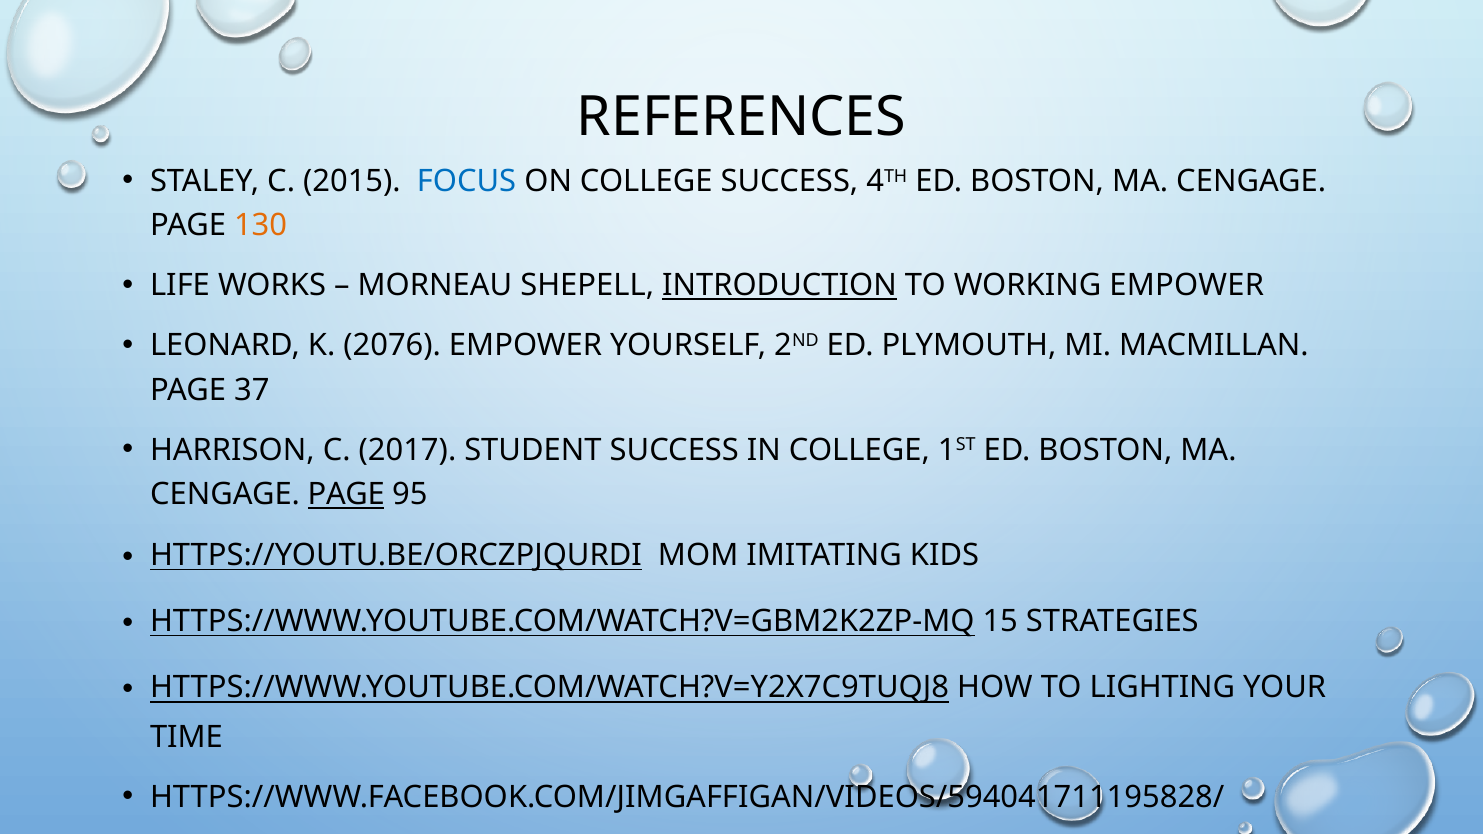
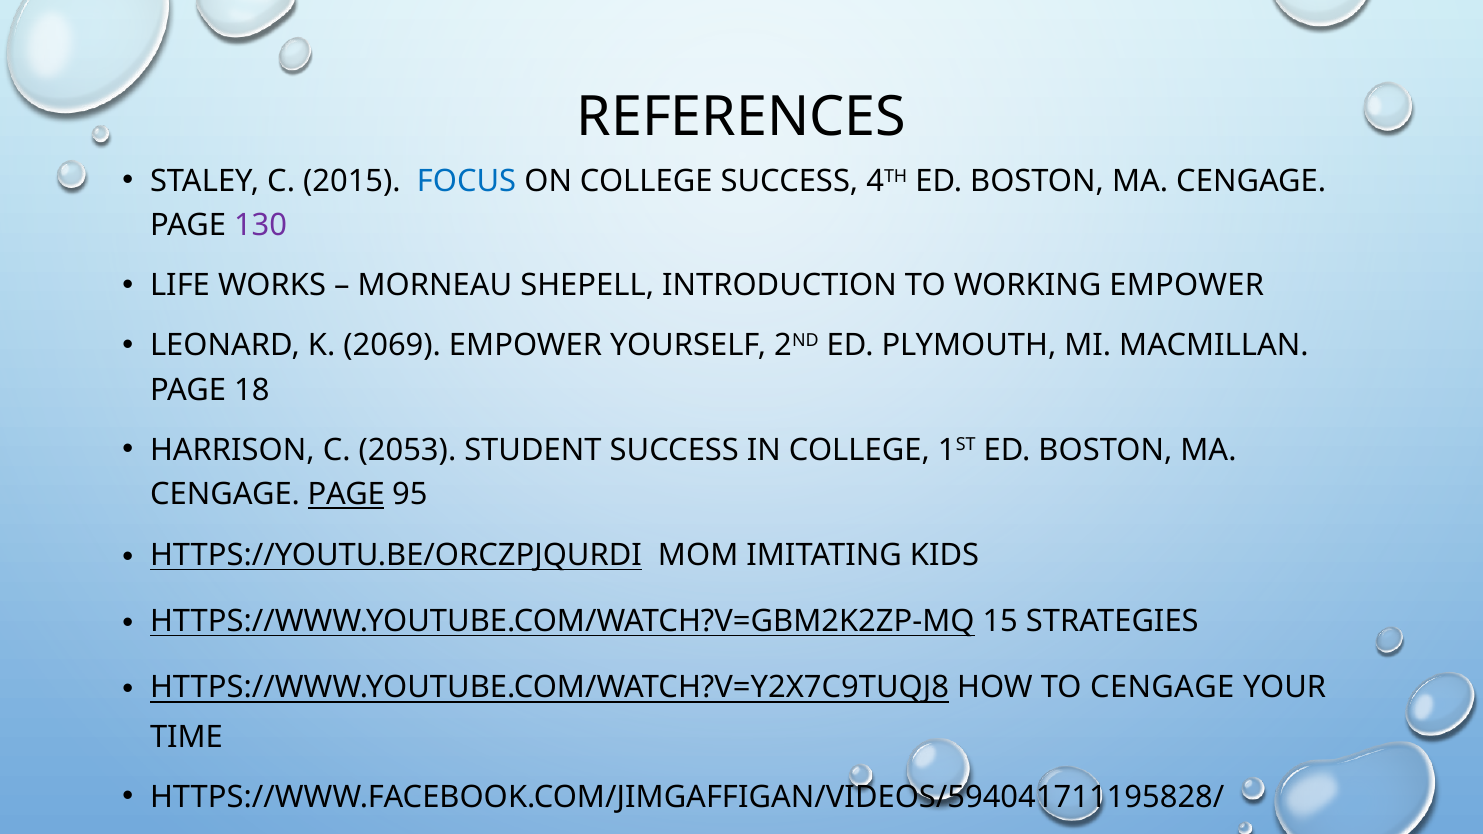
130 colour: orange -> purple
INTRODUCTION underline: present -> none
2076: 2076 -> 2069
37: 37 -> 18
2017: 2017 -> 2053
TO LIGHTING: LIGHTING -> CENGAGE
